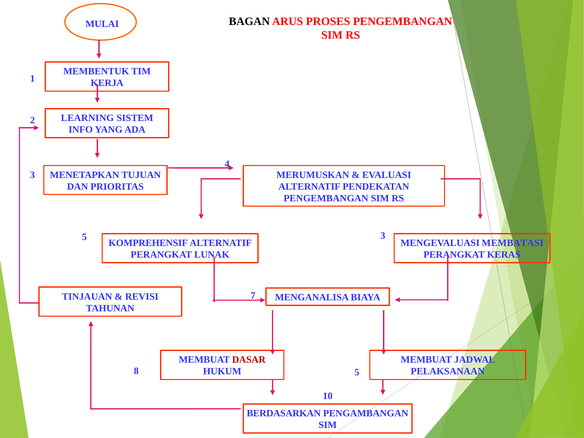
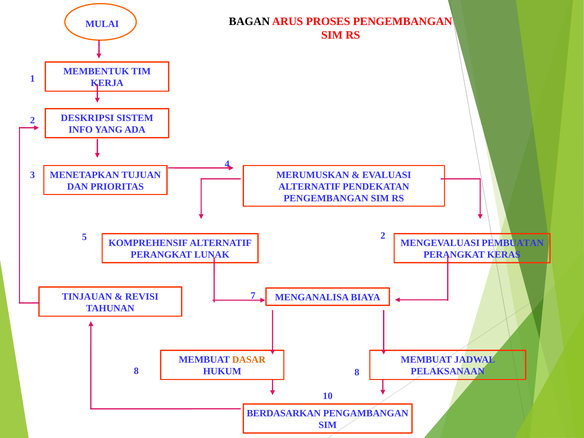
LEARNING: LEARNING -> DESKRIPSI
5 3: 3 -> 2
MEMBATASI: MEMBATASI -> PEMBUATAN
DASAR colour: red -> orange
8 5: 5 -> 8
